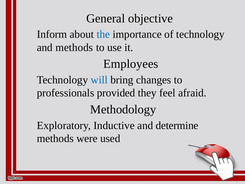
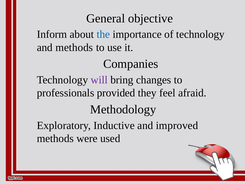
Employees: Employees -> Companies
will colour: blue -> purple
determine: determine -> improved
